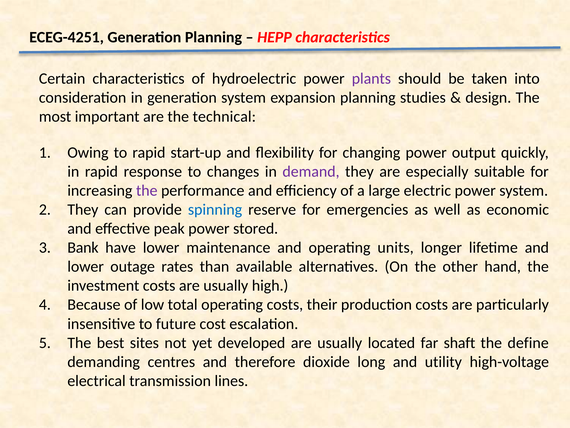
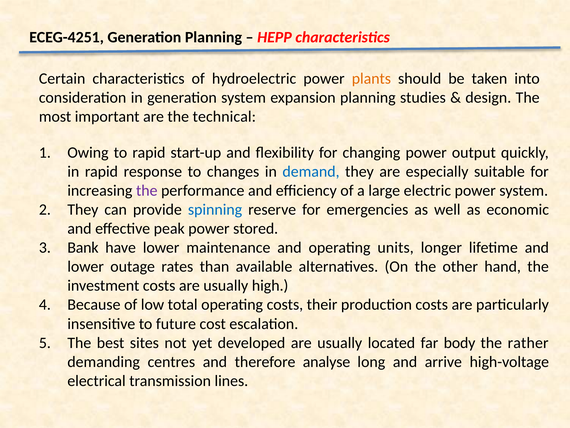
plants colour: purple -> orange
demand colour: purple -> blue
shaft: shaft -> body
define: define -> rather
dioxide: dioxide -> analyse
utility: utility -> arrive
